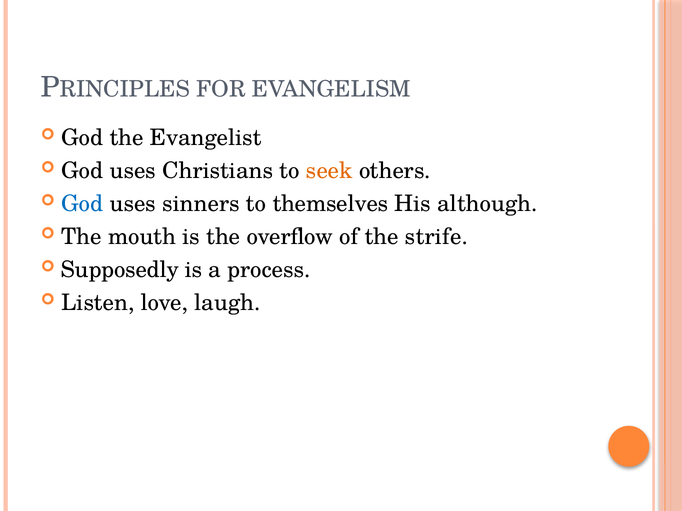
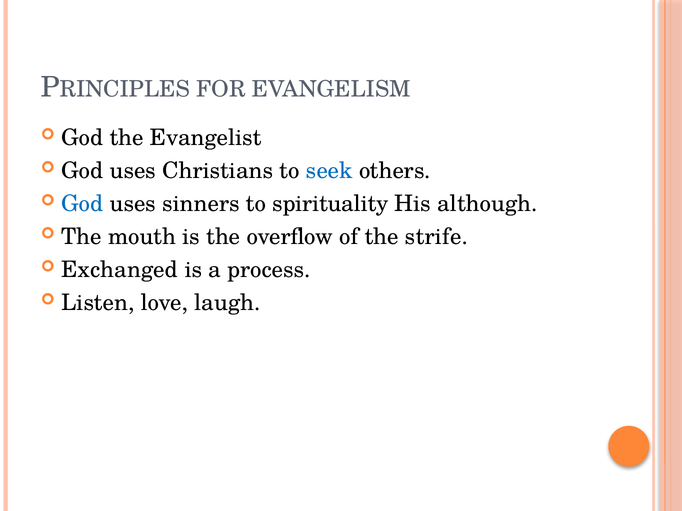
seek colour: orange -> blue
themselves: themselves -> spirituality
Supposedly: Supposedly -> Exchanged
